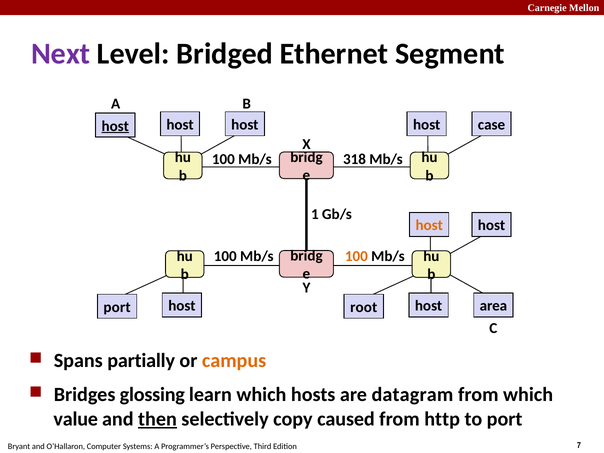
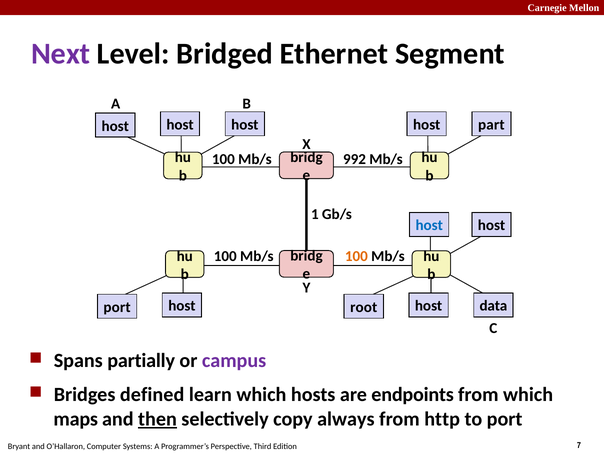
host at (115, 126) underline: present -> none
case: case -> part
318: 318 -> 992
host at (429, 225) colour: orange -> blue
area: area -> data
campus colour: orange -> purple
glossing: glossing -> defined
datagram: datagram -> endpoints
value: value -> maps
caused: caused -> always
